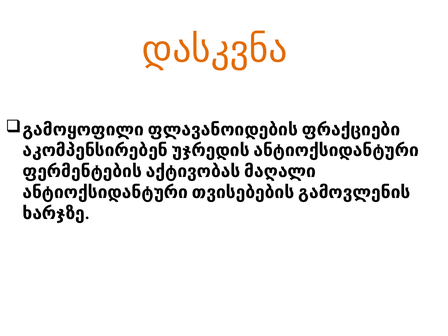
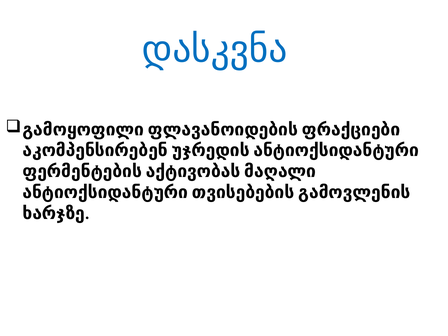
დასკვნა colour: orange -> blue
